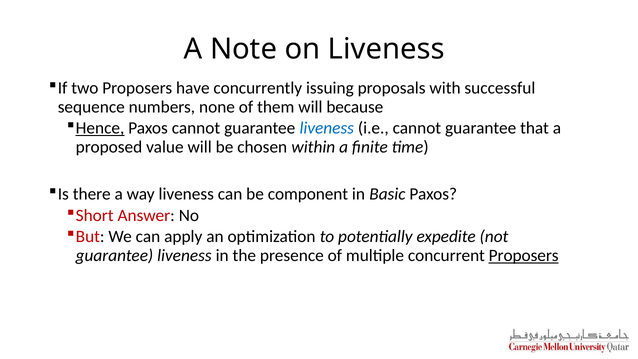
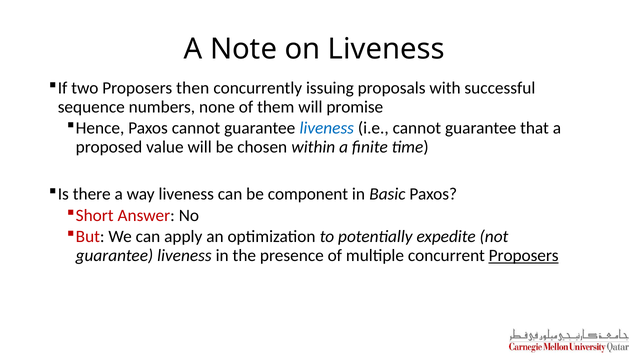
have: have -> then
because: because -> promise
Hence underline: present -> none
